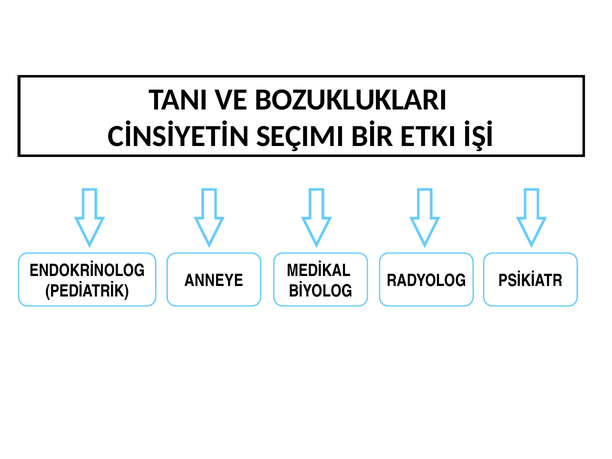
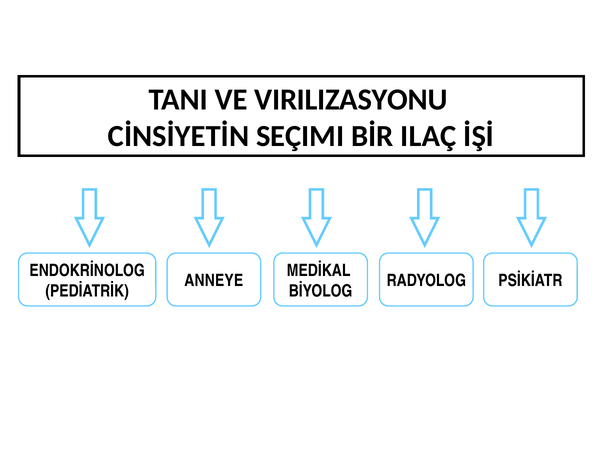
BOZUKLUKLARI: BOZUKLUKLARI -> VIRILIZASYONU
ETKI: ETKI -> ILAÇ
